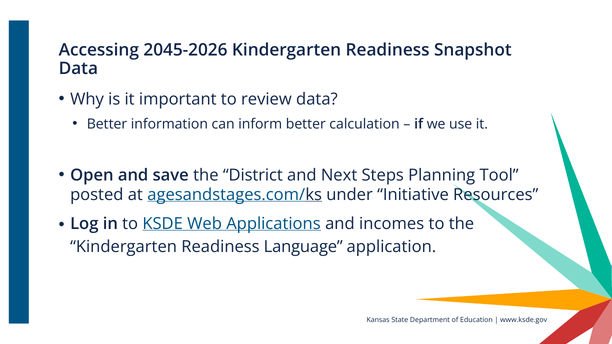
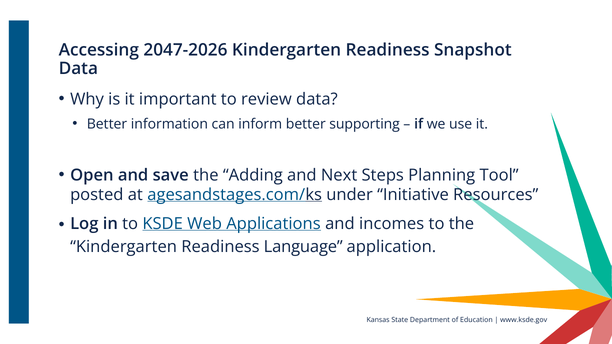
2045-2026: 2045-2026 -> 2047-2026
calculation: calculation -> supporting
District: District -> Adding
